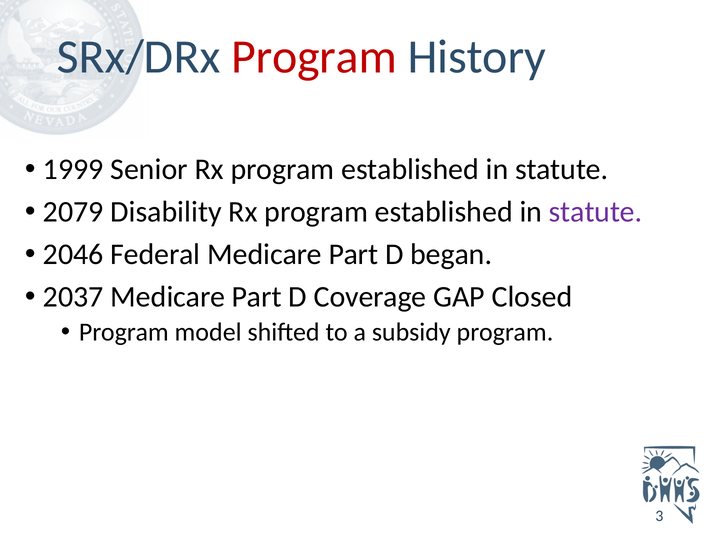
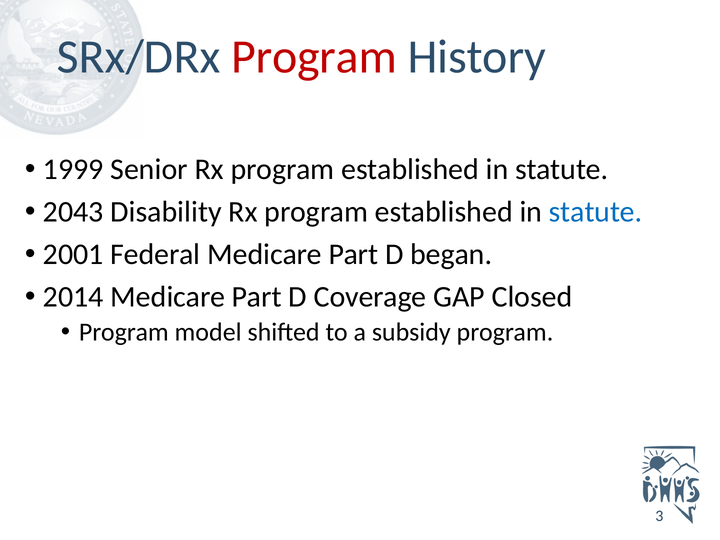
2079: 2079 -> 2043
statute at (596, 212) colour: purple -> blue
2046: 2046 -> 2001
2037: 2037 -> 2014
